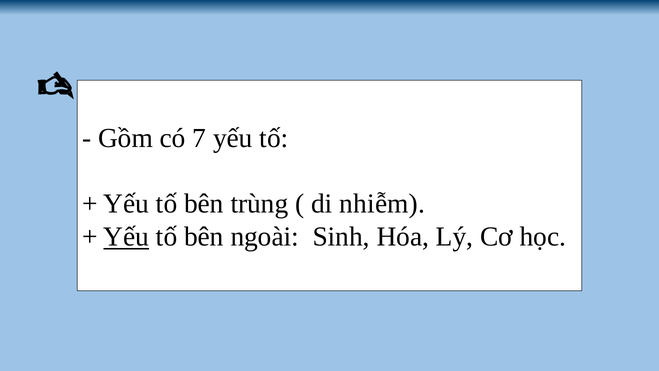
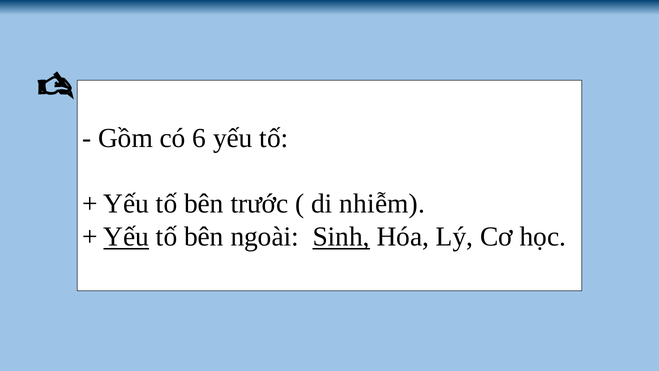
7: 7 -> 6
trùng: trùng -> trước
Sinh underline: none -> present
